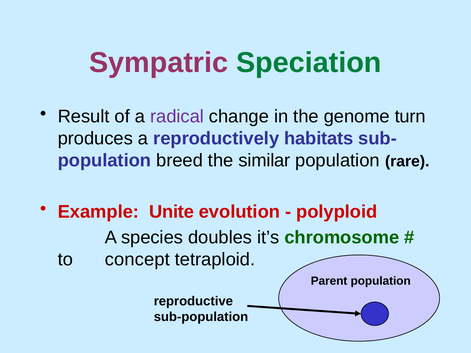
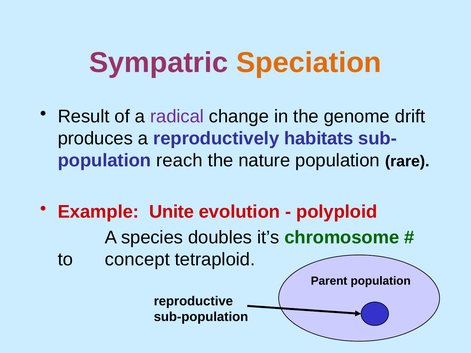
Speciation colour: green -> orange
turn: turn -> drift
breed: breed -> reach
similar: similar -> nature
